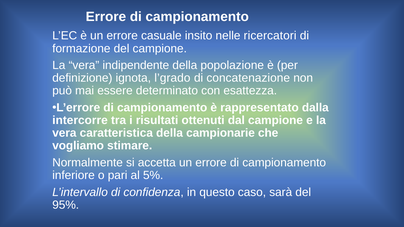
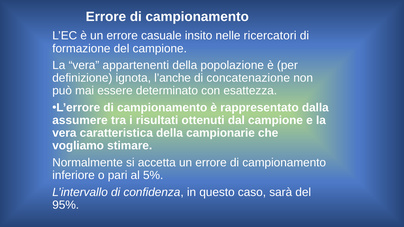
indipendente: indipendente -> appartenenti
l’grado: l’grado -> l’anche
intercorre: intercorre -> assumere
